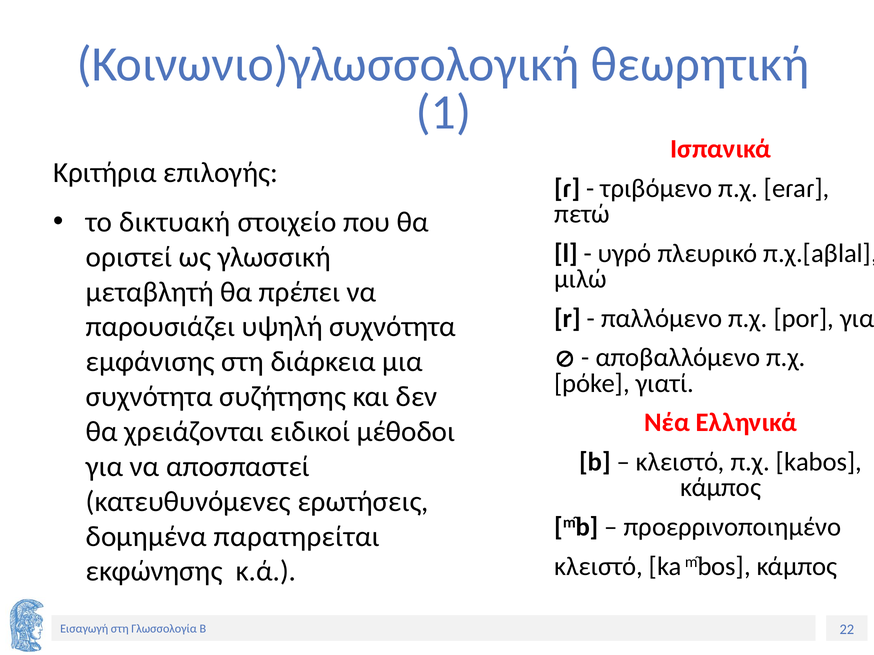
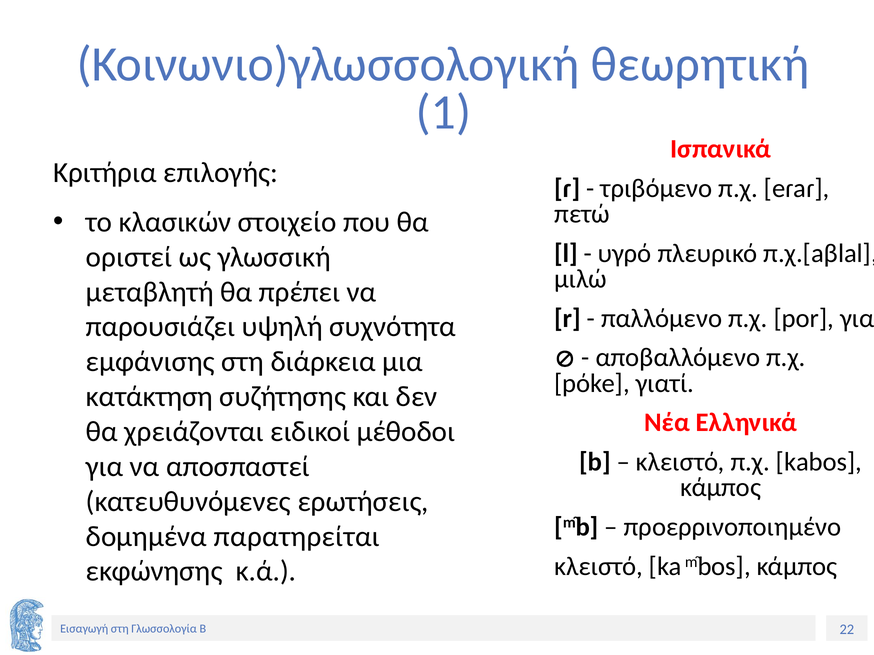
δικτυακή: δικτυακή -> κλασικών
συχνότητα at (149, 397): συχνότητα -> κατάκτηση
